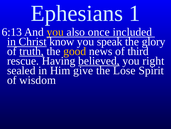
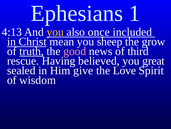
6:13: 6:13 -> 4:13
know: know -> mean
speak: speak -> sheep
glory: glory -> grow
good colour: yellow -> pink
believed underline: present -> none
right: right -> great
Lose: Lose -> Love
